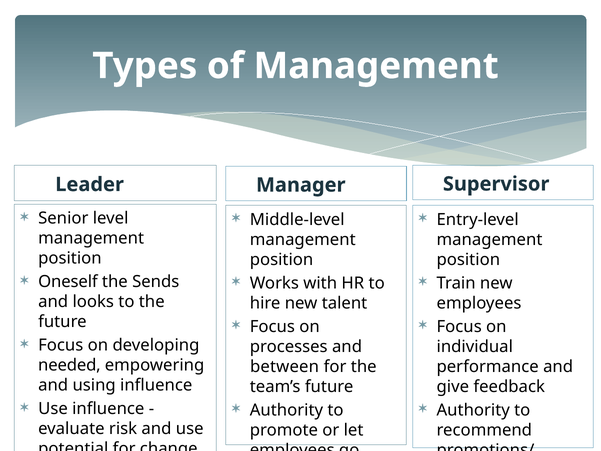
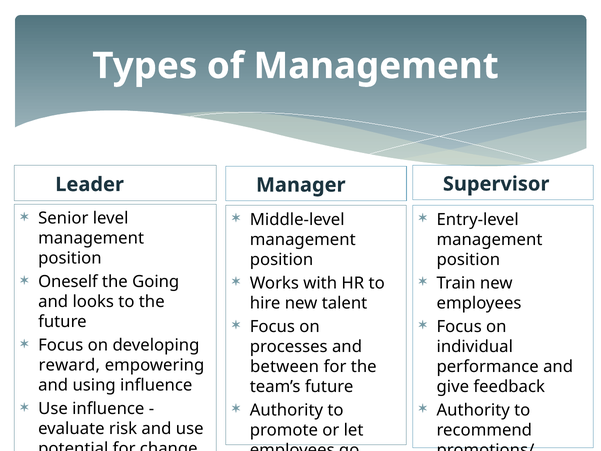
Sends: Sends -> Going
needed: needed -> reward
